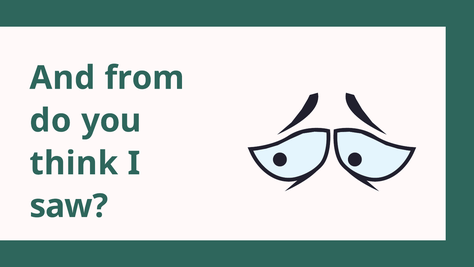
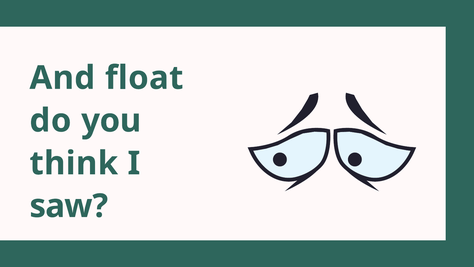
from: from -> float
